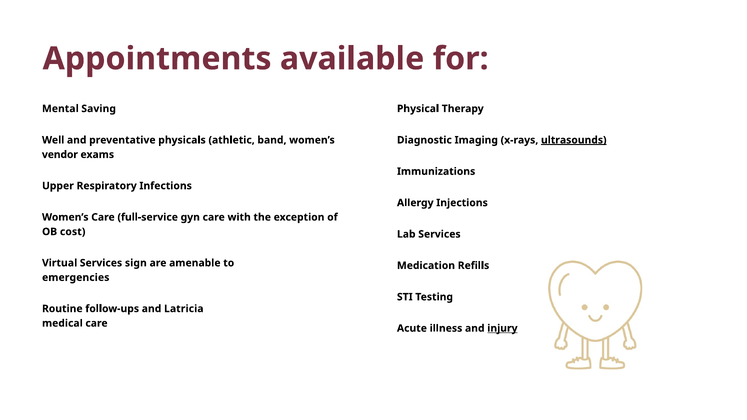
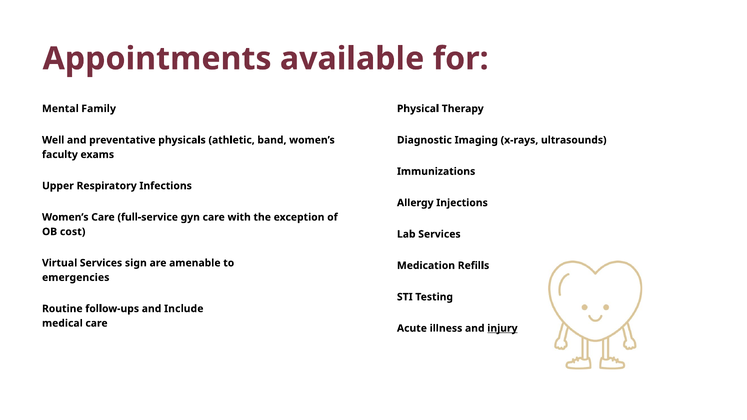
Saving: Saving -> Family
ultrasounds underline: present -> none
vendor: vendor -> faculty
Latricia: Latricia -> Include
